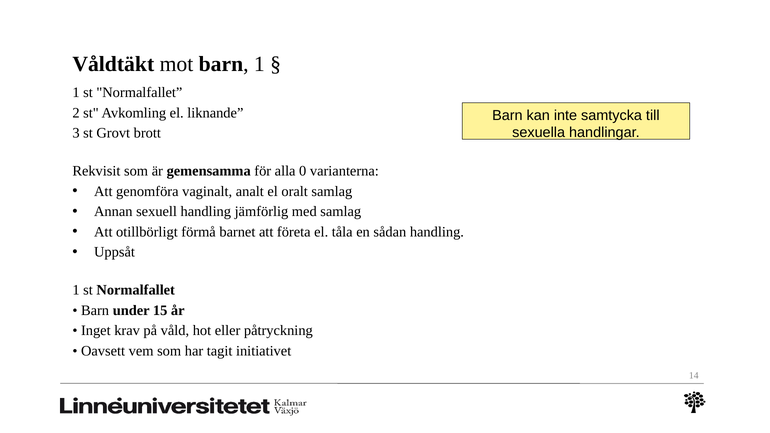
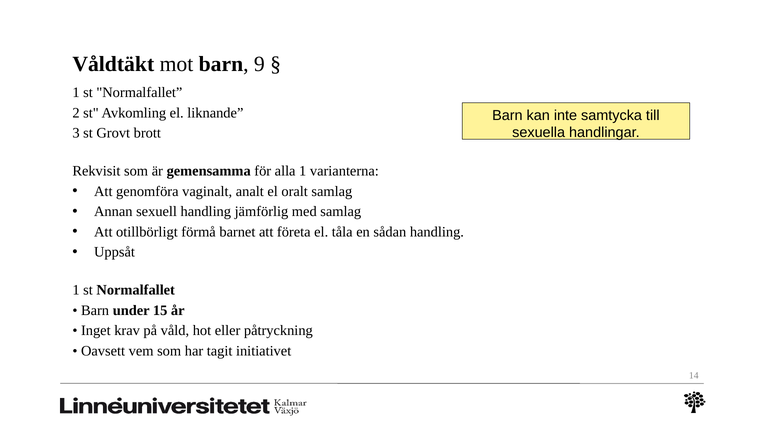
barn 1: 1 -> 9
alla 0: 0 -> 1
